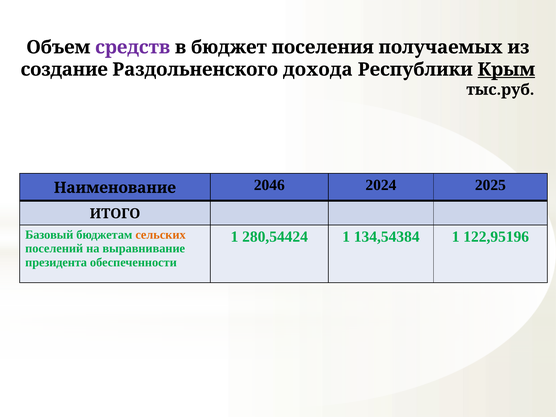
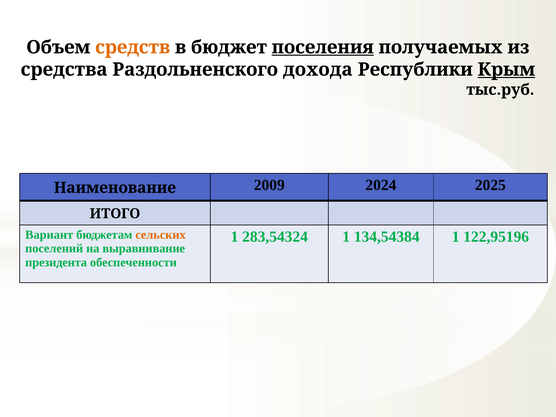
средств colour: purple -> orange
поселения underline: none -> present
создание: создание -> средства
2046: 2046 -> 2009
Базовый: Базовый -> Вариант
280,54424: 280,54424 -> 283,54324
